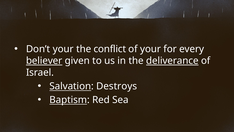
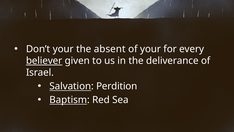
conflict: conflict -> absent
deliverance underline: present -> none
Destroys: Destroys -> Perdition
